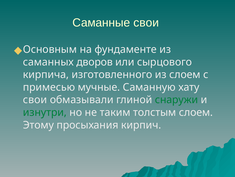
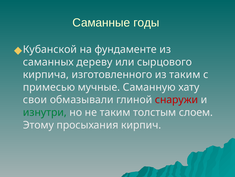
Саманные свои: свои -> годы
Основным: Основным -> Кубанской
дворов: дворов -> дереву
из слоем: слоем -> таким
снаружи colour: green -> red
